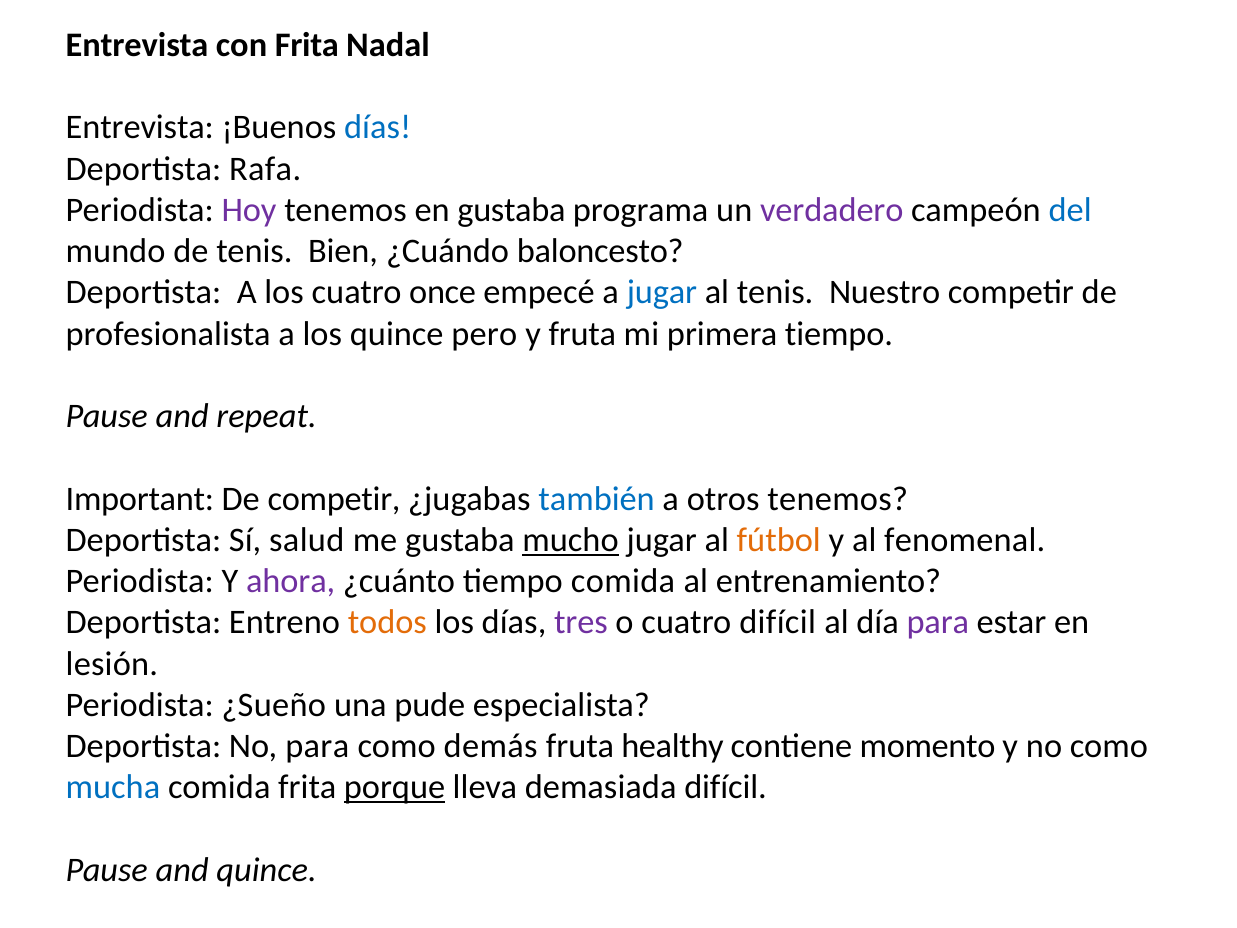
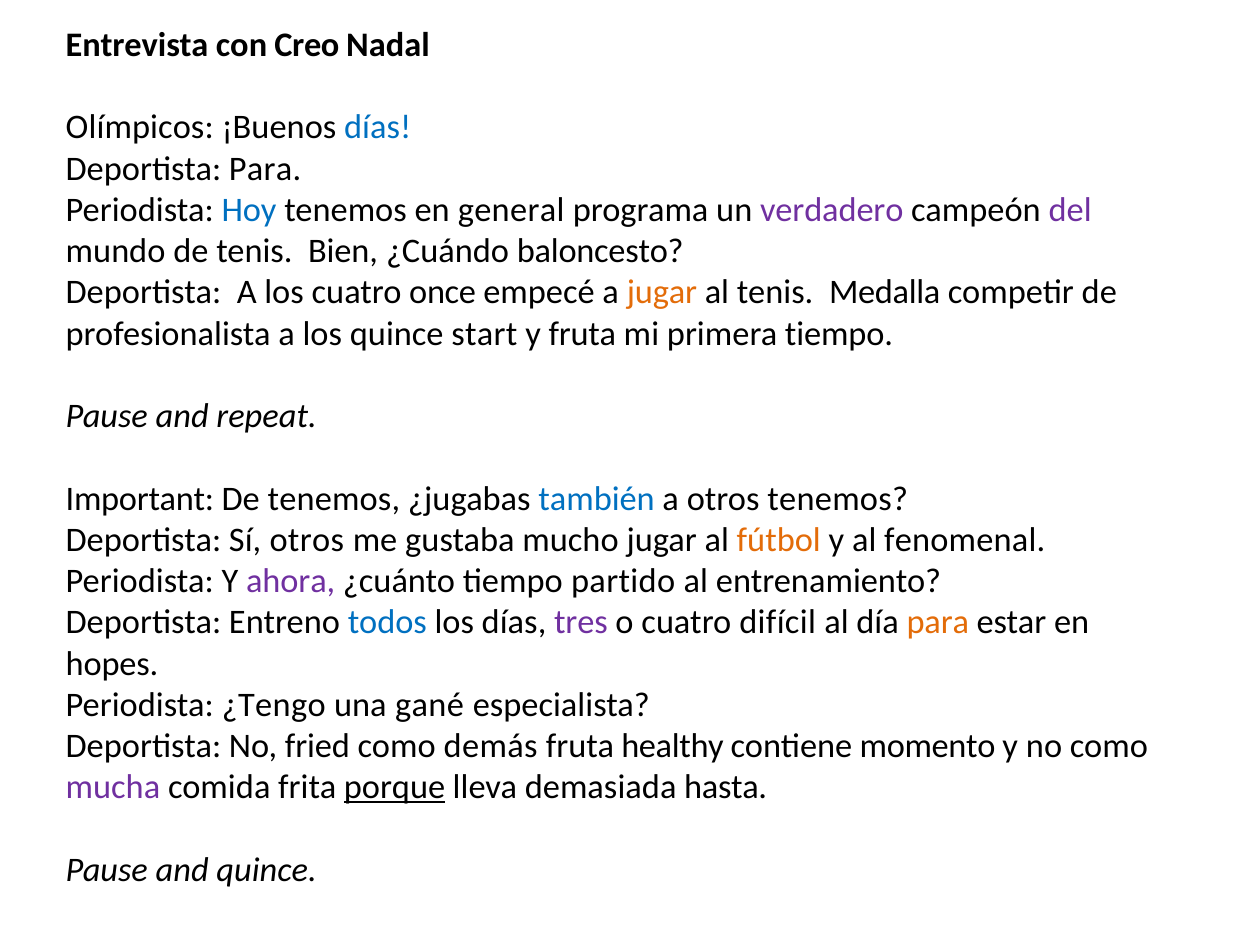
con Frita: Frita -> Creo
Entrevista at (140, 127): Entrevista -> Olímpicos
Deportista Rafa: Rafa -> Para
Hoy colour: purple -> blue
en gustaba: gustaba -> general
del colour: blue -> purple
jugar at (662, 292) colour: blue -> orange
Nuestro: Nuestro -> Medalla
pero: pero -> start
De competir: competir -> tenemos
Sí salud: salud -> otros
mucho underline: present -> none
tiempo comida: comida -> partido
todos colour: orange -> blue
para at (938, 622) colour: purple -> orange
lesión: lesión -> hopes
¿Sueño: ¿Sueño -> ¿Tengo
pude: pude -> gané
No para: para -> fried
mucha colour: blue -> purple
demasiada difícil: difícil -> hasta
